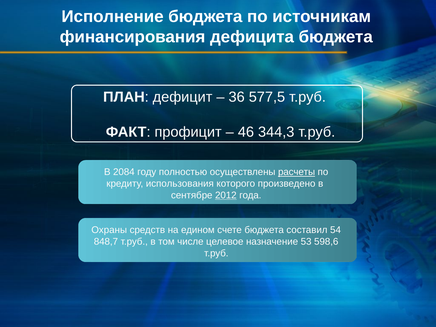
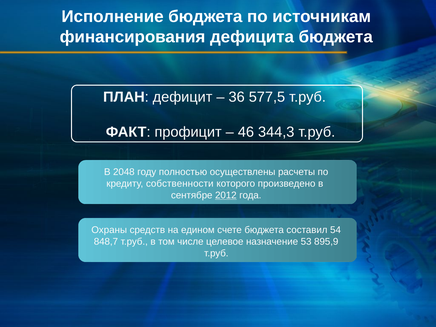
2084: 2084 -> 2048
расчеты underline: present -> none
использования: использования -> собственности
598,6: 598,6 -> 895,9
